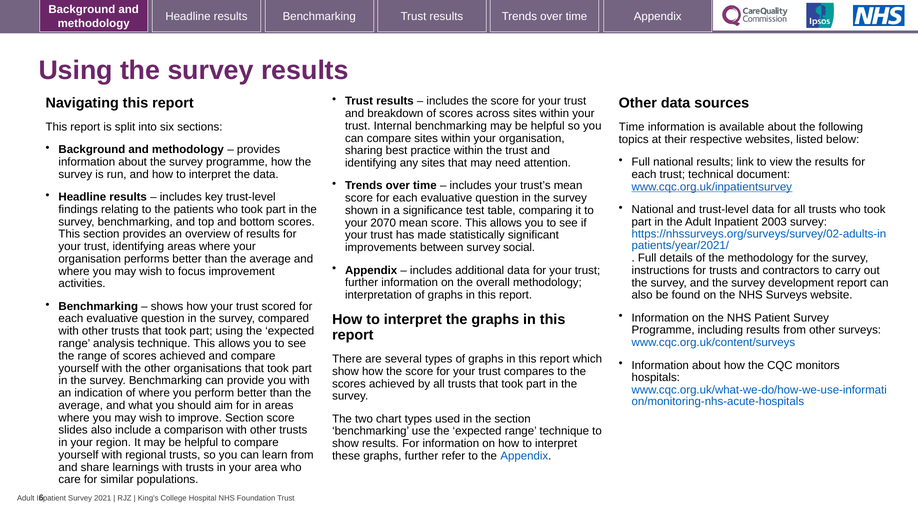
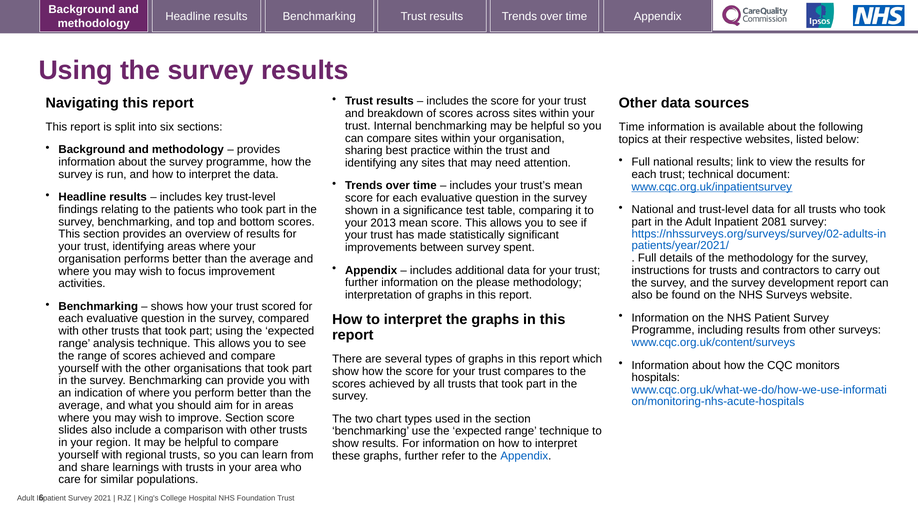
2003: 2003 -> 2081
2070: 2070 -> 2013
social: social -> spent
overall: overall -> please
